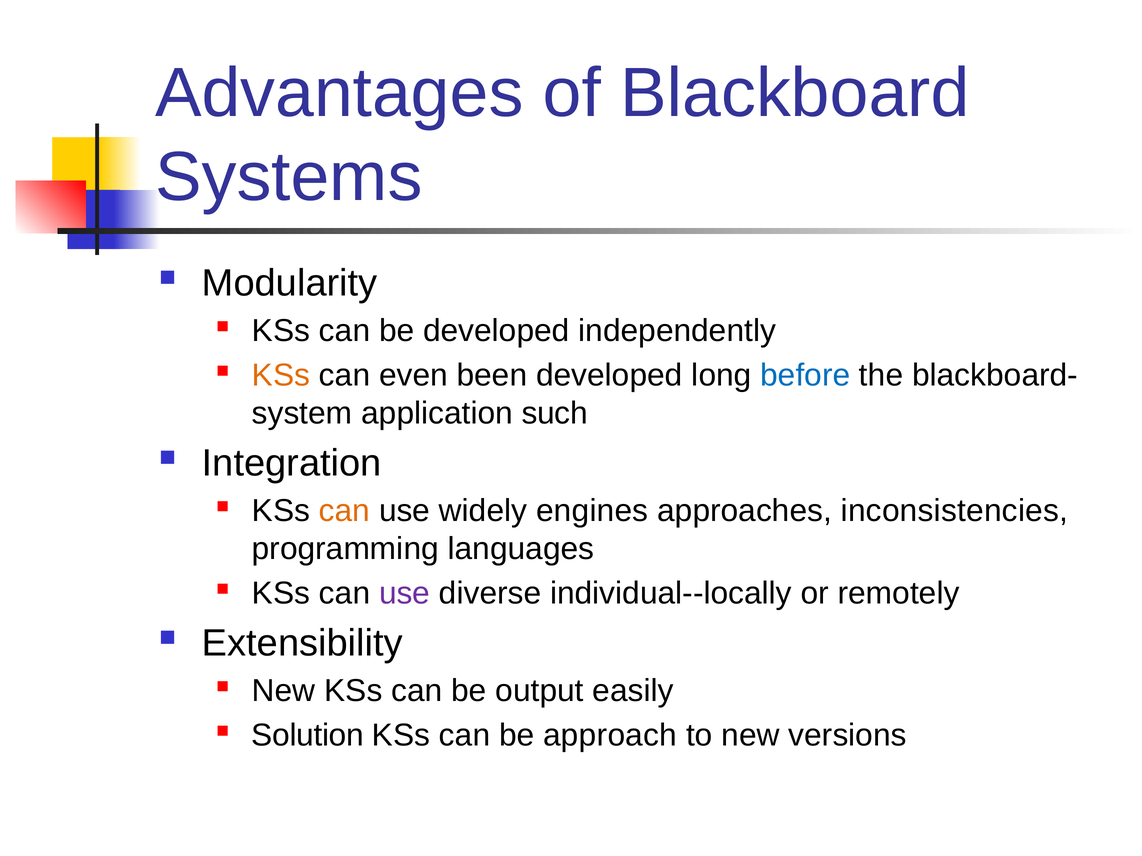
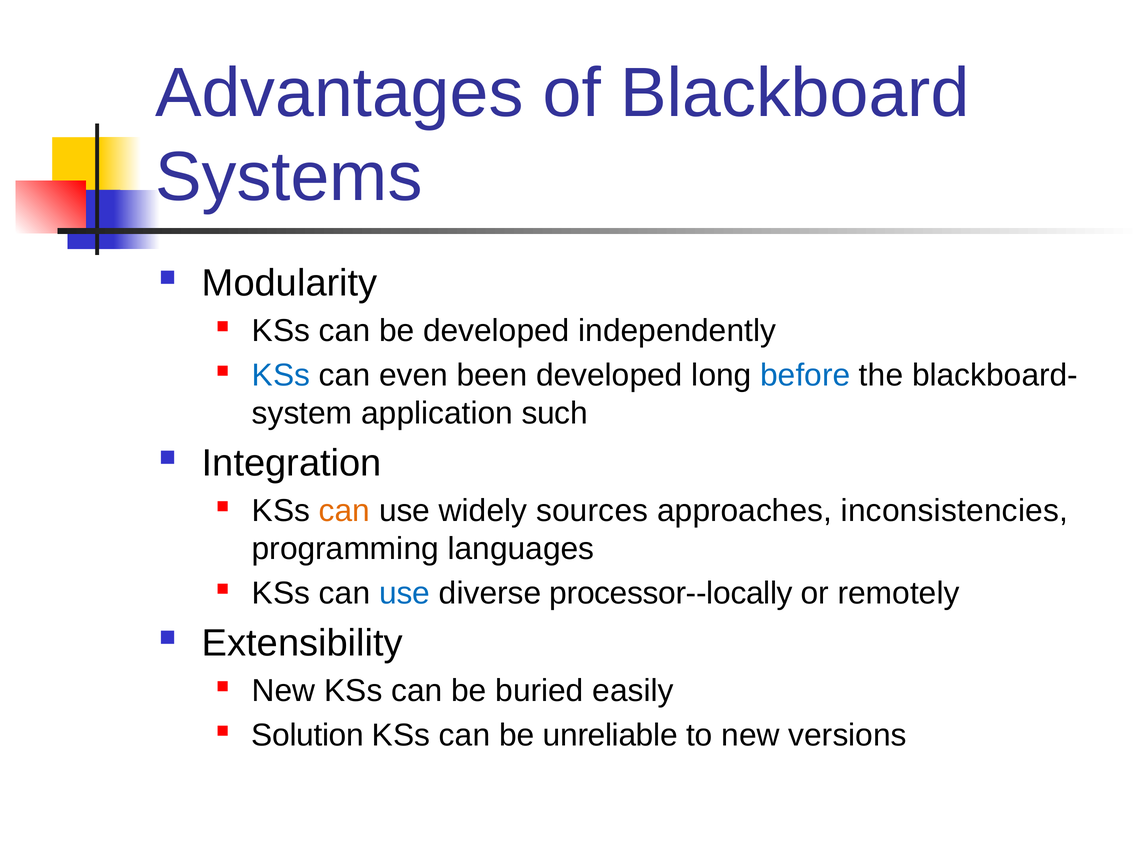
KSs at (281, 375) colour: orange -> blue
engines: engines -> sources
use at (405, 594) colour: purple -> blue
individual--locally: individual--locally -> processor--locally
output: output -> buried
approach: approach -> unreliable
